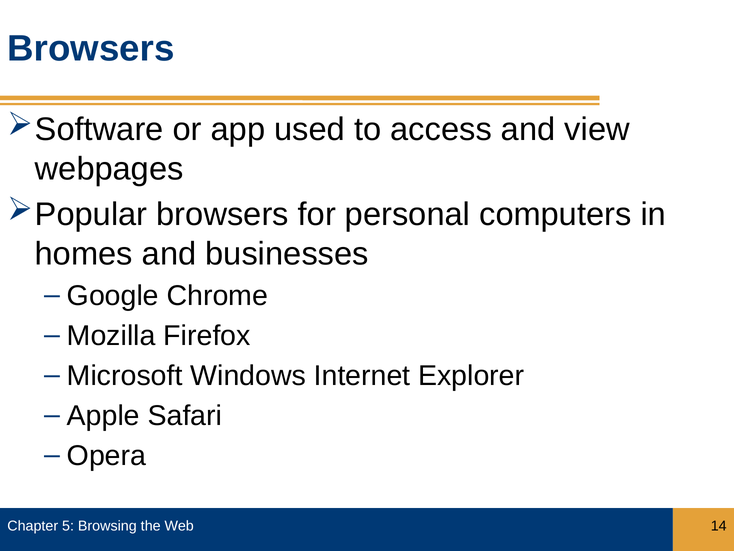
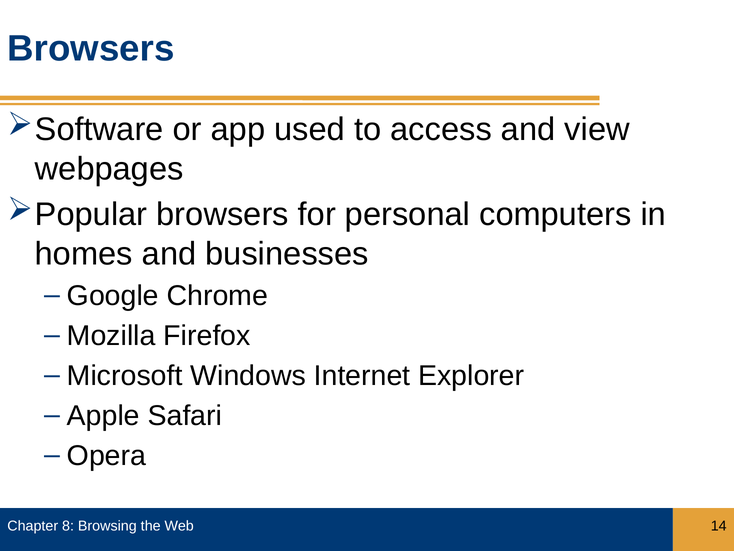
5: 5 -> 8
